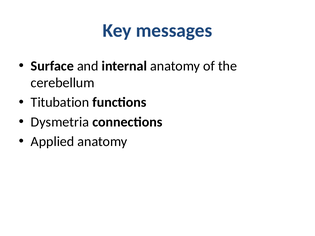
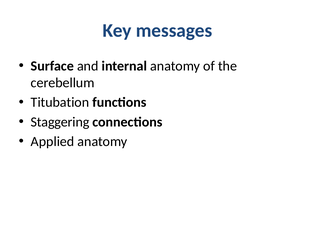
Dysmetria: Dysmetria -> Staggering
